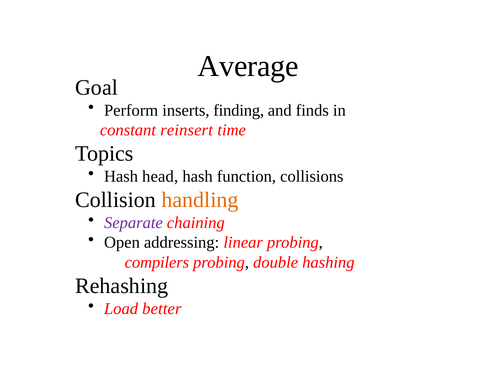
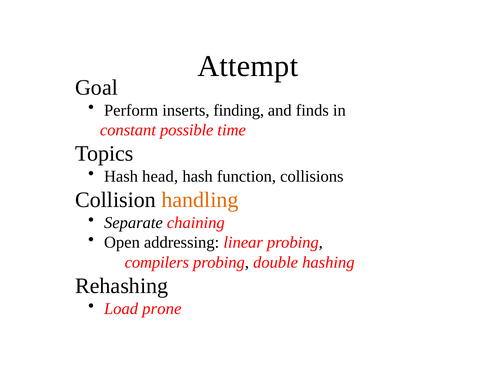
Average: Average -> Attempt
reinsert: reinsert -> possible
Separate colour: purple -> black
better: better -> prone
